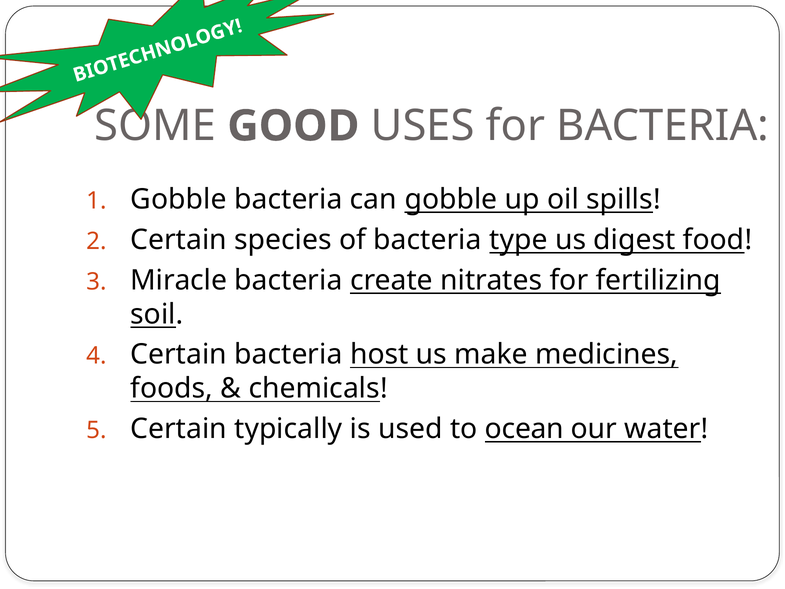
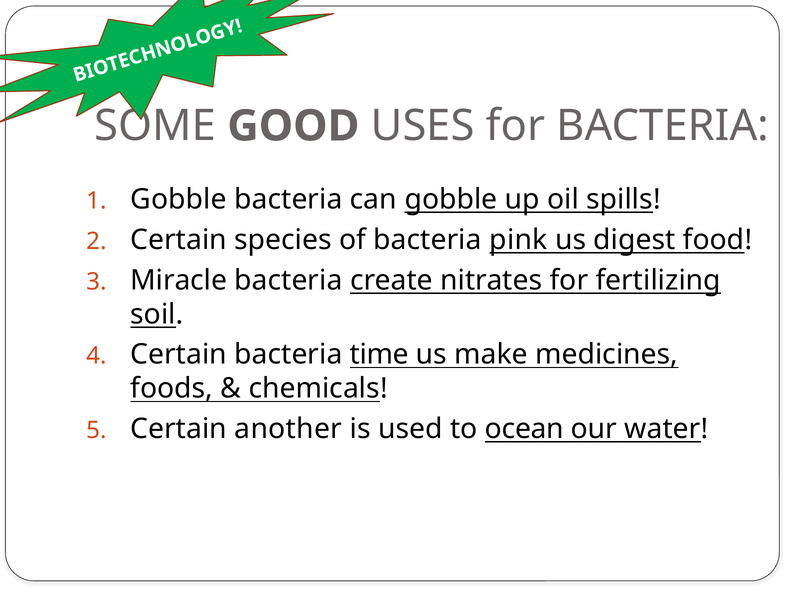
type: type -> pink
host: host -> time
typically: typically -> another
